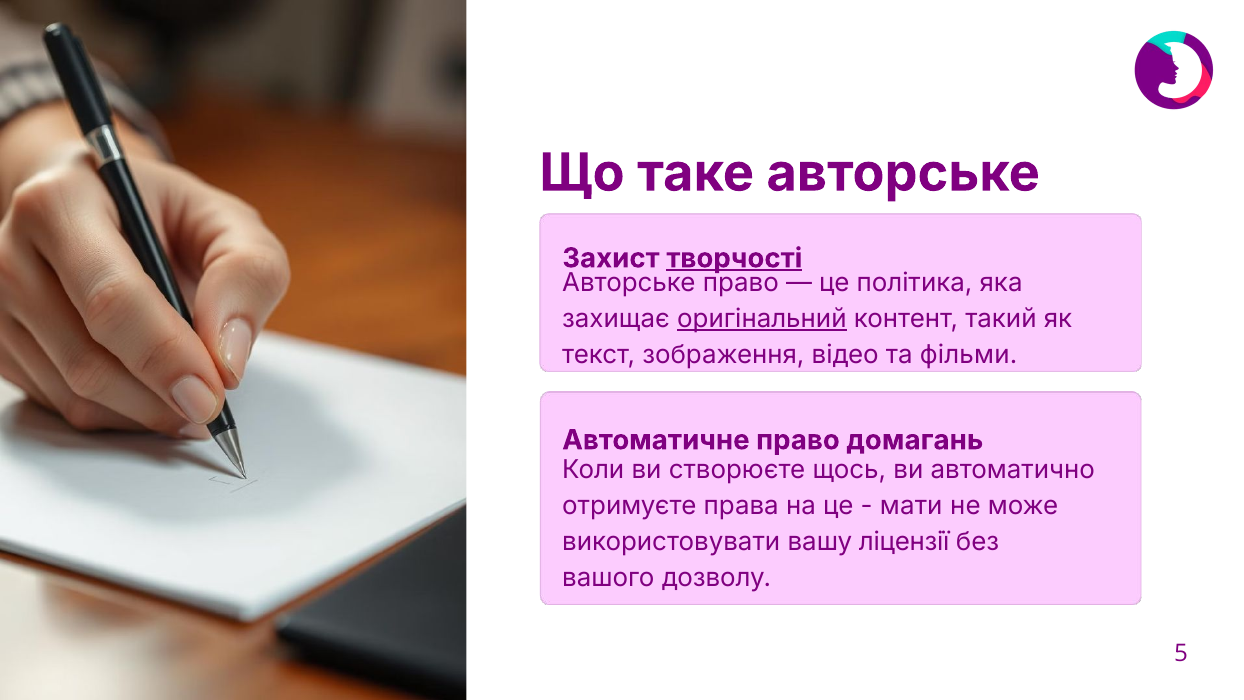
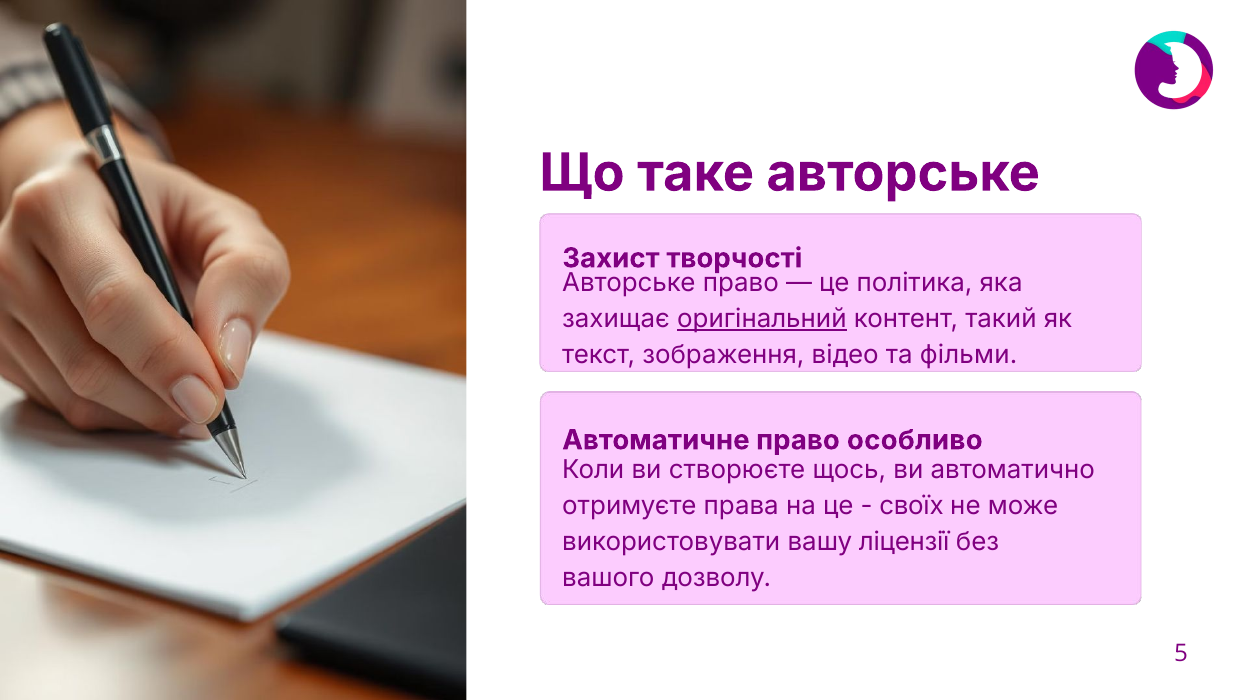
творчості underline: present -> none
домагань: домагань -> особливо
мати: мати -> своїх
